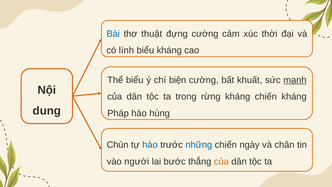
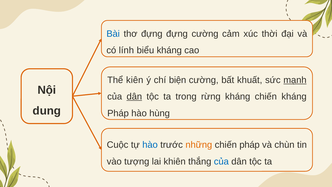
thơ thuật: thuật -> đựng
Thể biểu: biểu -> kiên
dân at (134, 96) underline: none -> present
Chùn: Chùn -> Cuộc
những colour: blue -> orange
chiến ngày: ngày -> pháp
chân: chân -> chùn
người: người -> tượng
bước: bước -> khiên
của at (221, 161) colour: orange -> blue
